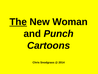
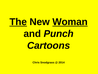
Woman underline: none -> present
